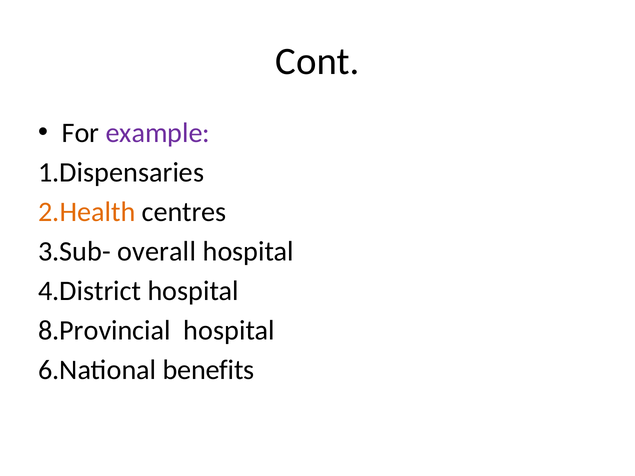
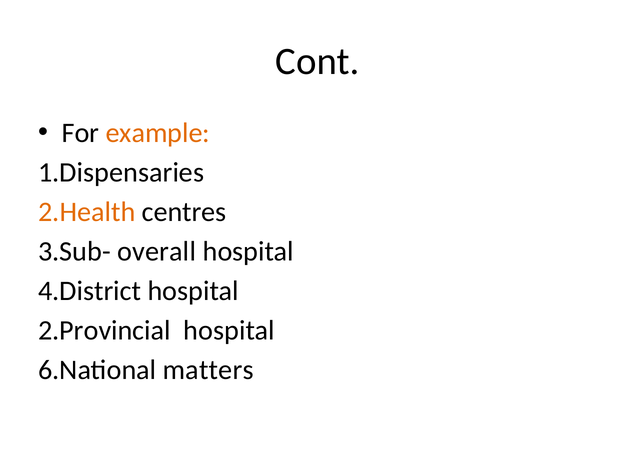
example colour: purple -> orange
8.Provincial: 8.Provincial -> 2.Provincial
benefits: benefits -> matters
